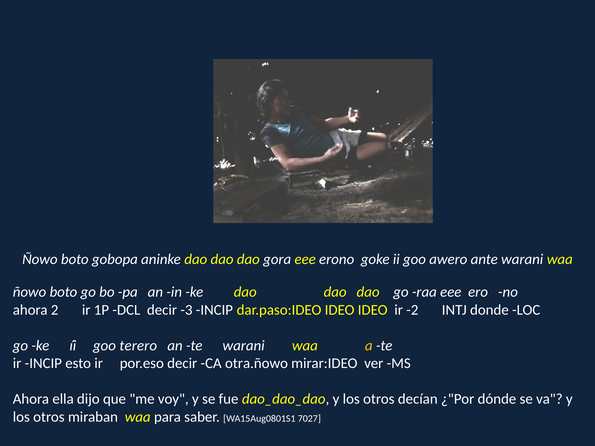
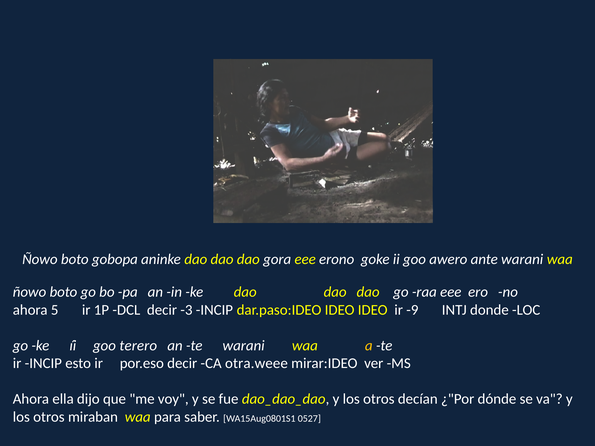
2: 2 -> 5
-2: -2 -> -9
otra.ñowo: otra.ñowo -> otra.weee
7027: 7027 -> 0527
